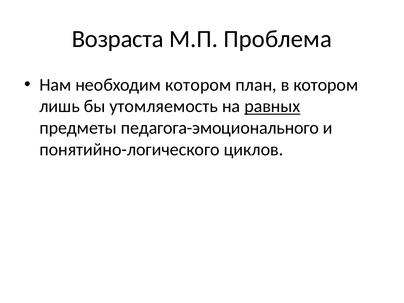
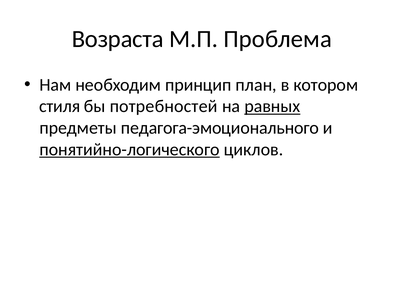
необходим котором: котором -> принцип
лишь: лишь -> стиля
утомляемость: утомляемость -> потребностей
понятийно-логического underline: none -> present
